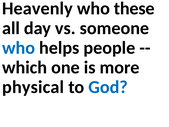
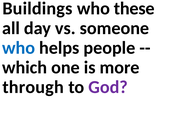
Heavenly: Heavenly -> Buildings
physical: physical -> through
God colour: blue -> purple
